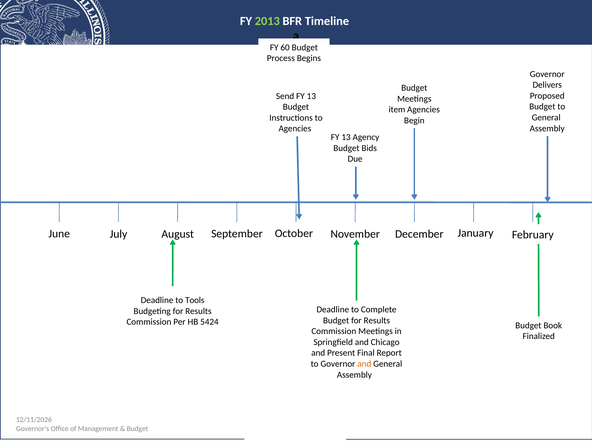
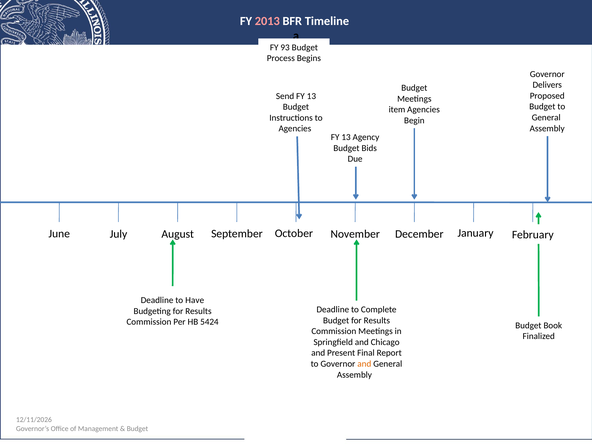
2013 colour: light green -> pink
60: 60 -> 93
Tools: Tools -> Have
